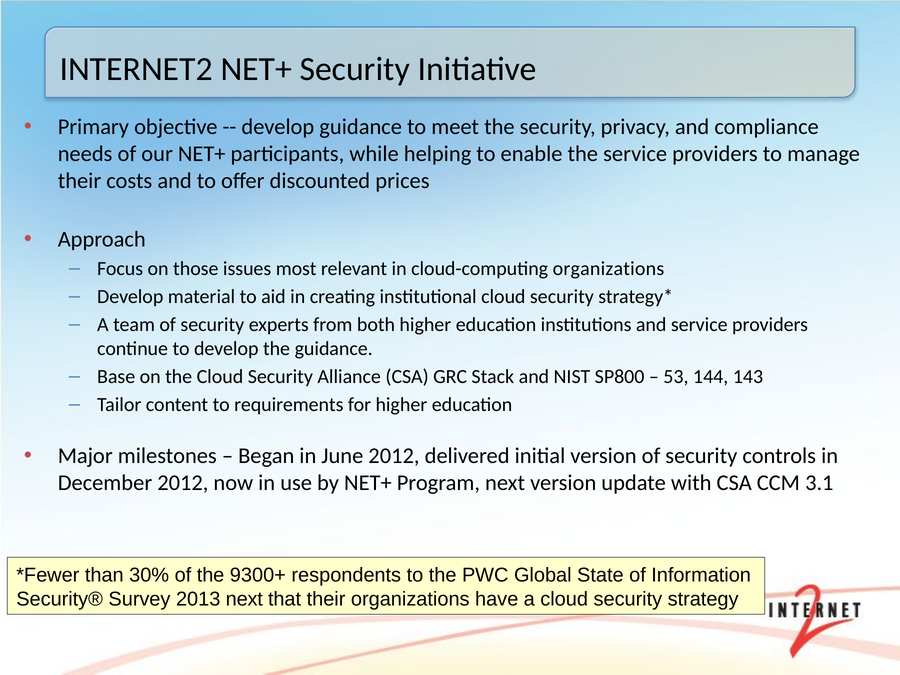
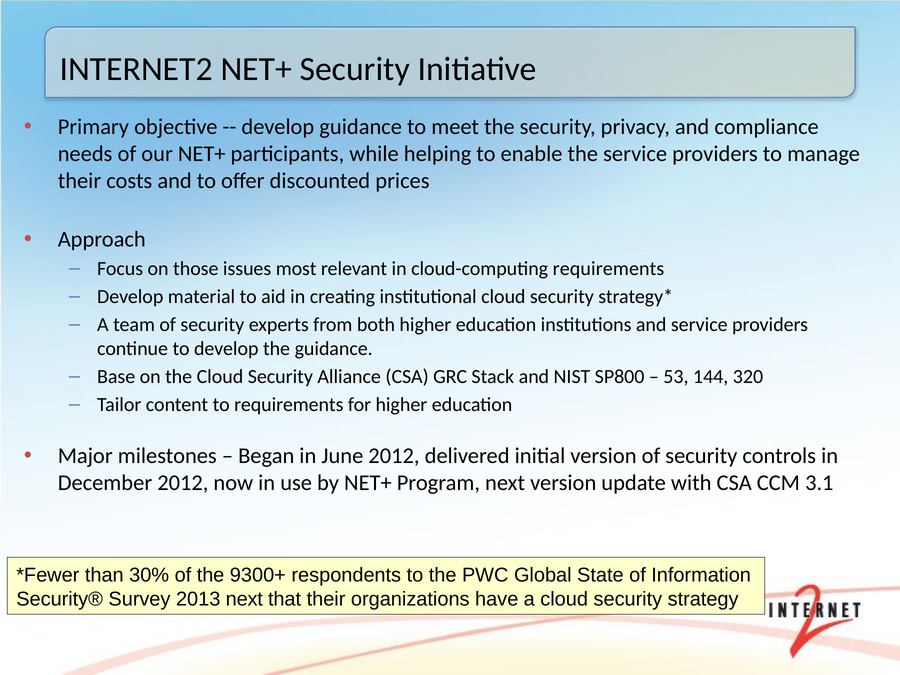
cloud-computing organizations: organizations -> requirements
143: 143 -> 320
